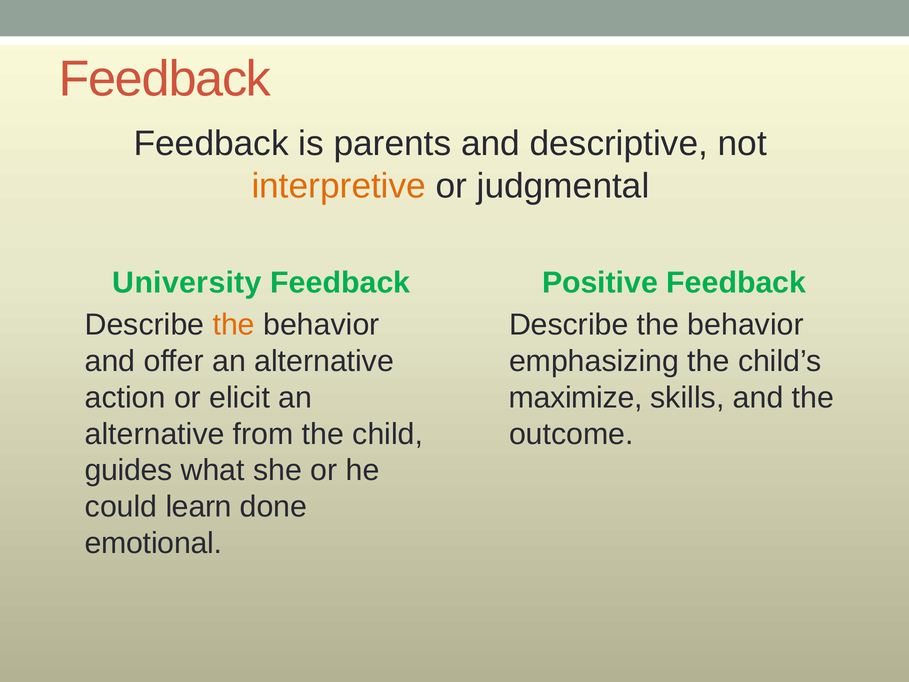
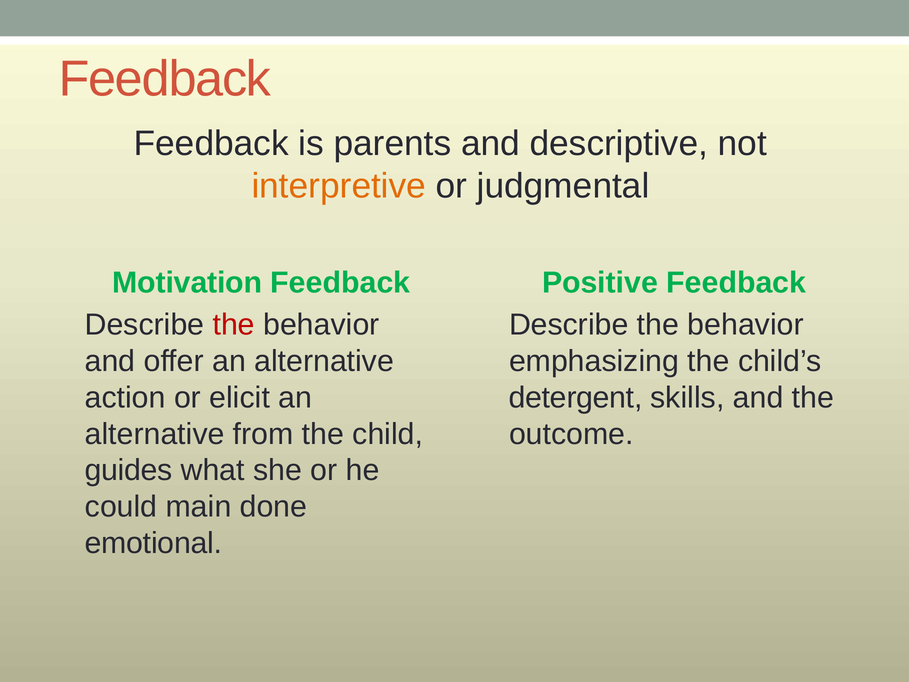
University: University -> Motivation
the at (234, 325) colour: orange -> red
maximize: maximize -> detergent
learn: learn -> main
